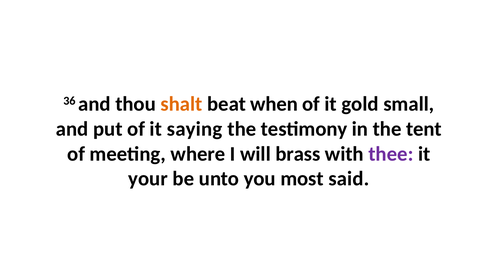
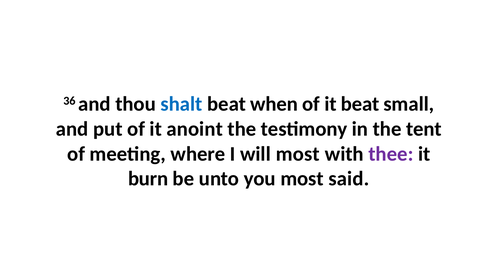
shalt colour: orange -> blue
it gold: gold -> beat
saying: saying -> anoint
will brass: brass -> most
your: your -> burn
